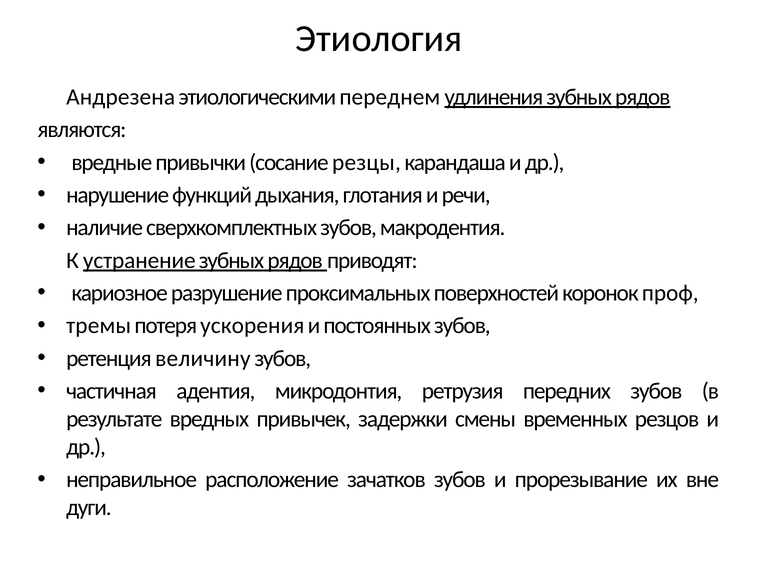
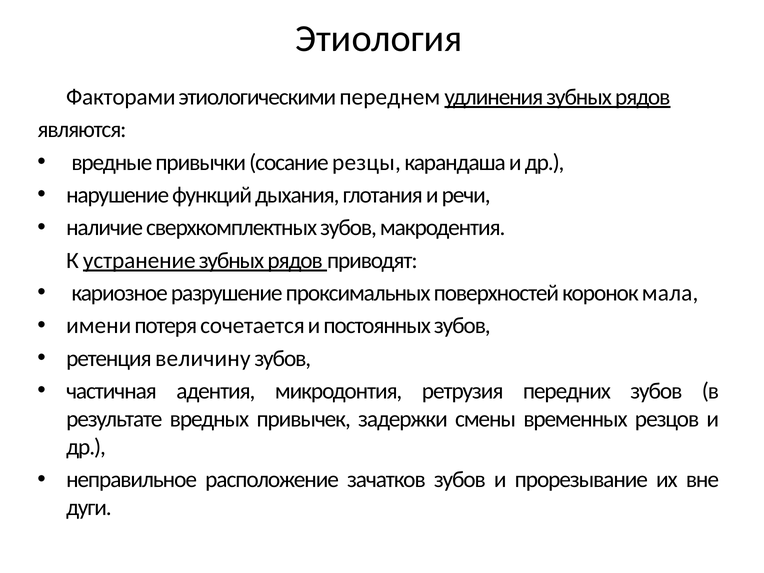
Андрезена: Андрезена -> Факторами
проф: проф -> мала
тремы: тремы -> имени
ускорения: ускорения -> сочетается
